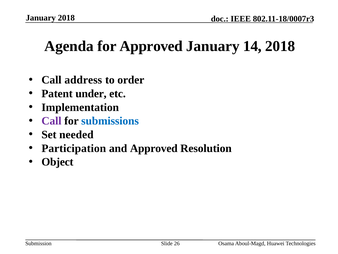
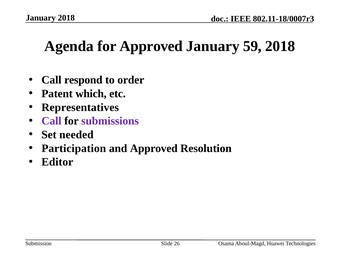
14: 14 -> 59
address: address -> respond
under: under -> which
Implementation: Implementation -> Representatives
submissions colour: blue -> purple
Object: Object -> Editor
